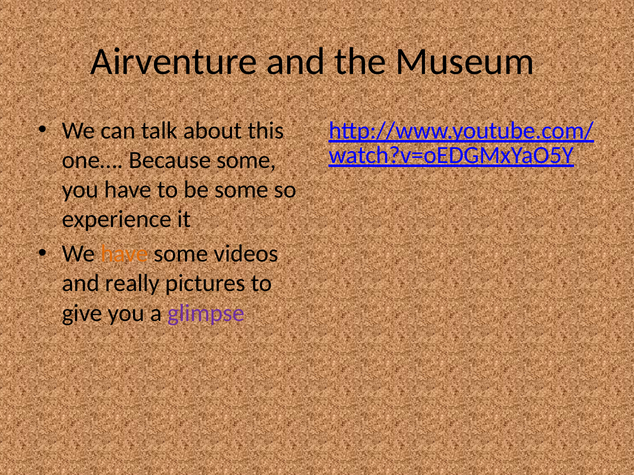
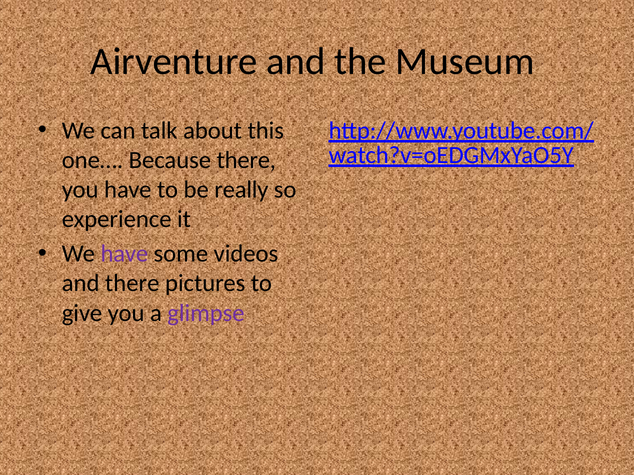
Because some: some -> there
be some: some -> really
have at (124, 254) colour: orange -> purple
and really: really -> there
